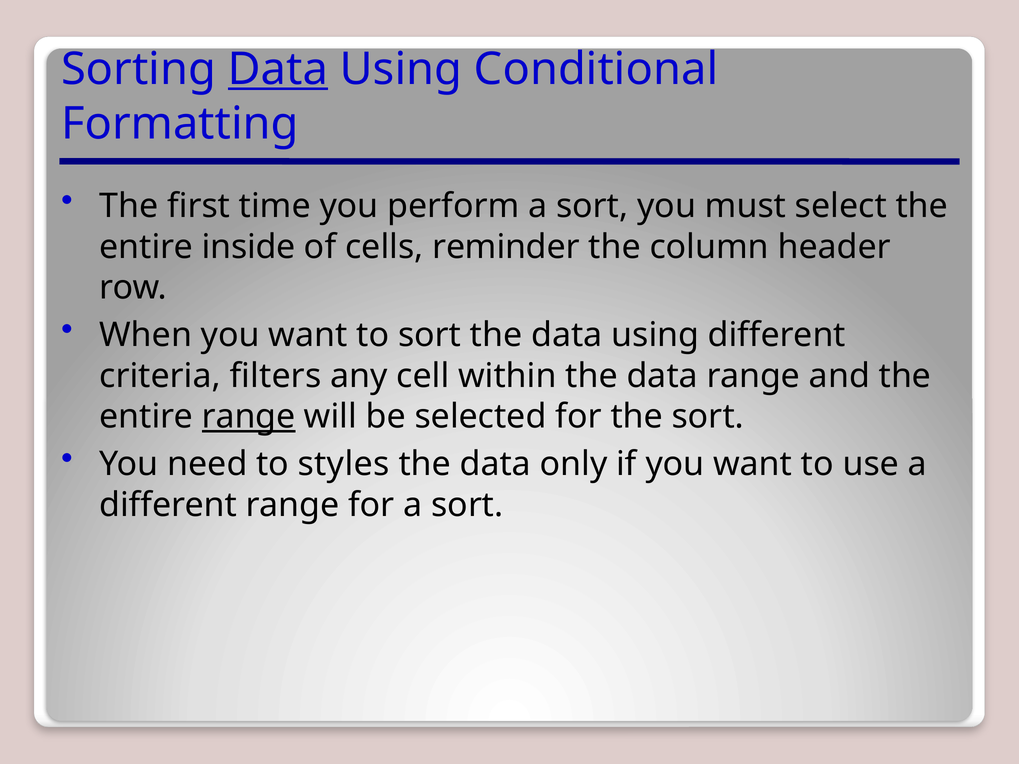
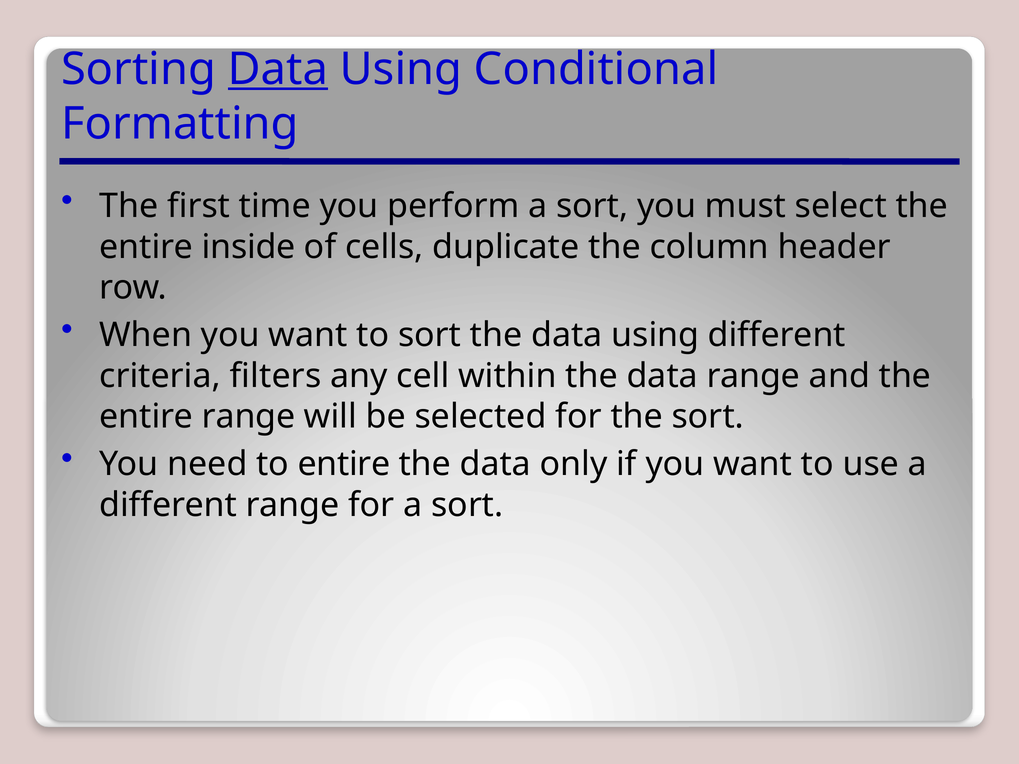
reminder: reminder -> duplicate
range at (249, 417) underline: present -> none
to styles: styles -> entire
